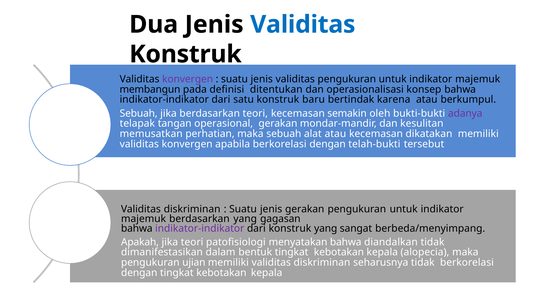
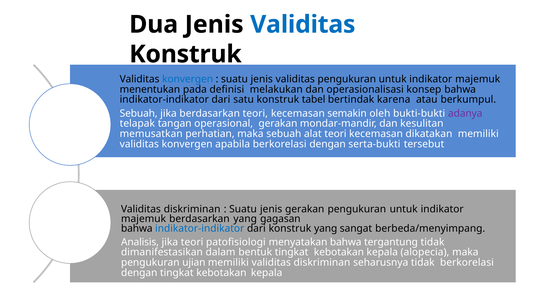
konvergen at (188, 79) colour: purple -> blue
membangun: membangun -> menentukan
ditentukan: ditentukan -> melakukan
baru: baru -> tabel
alat atau: atau -> teori
telah-bukti: telah-bukti -> serta-bukti
indikator-indikator at (200, 228) colour: purple -> blue
Apakah: Apakah -> Analisis
diandalkan: diandalkan -> tergantung
